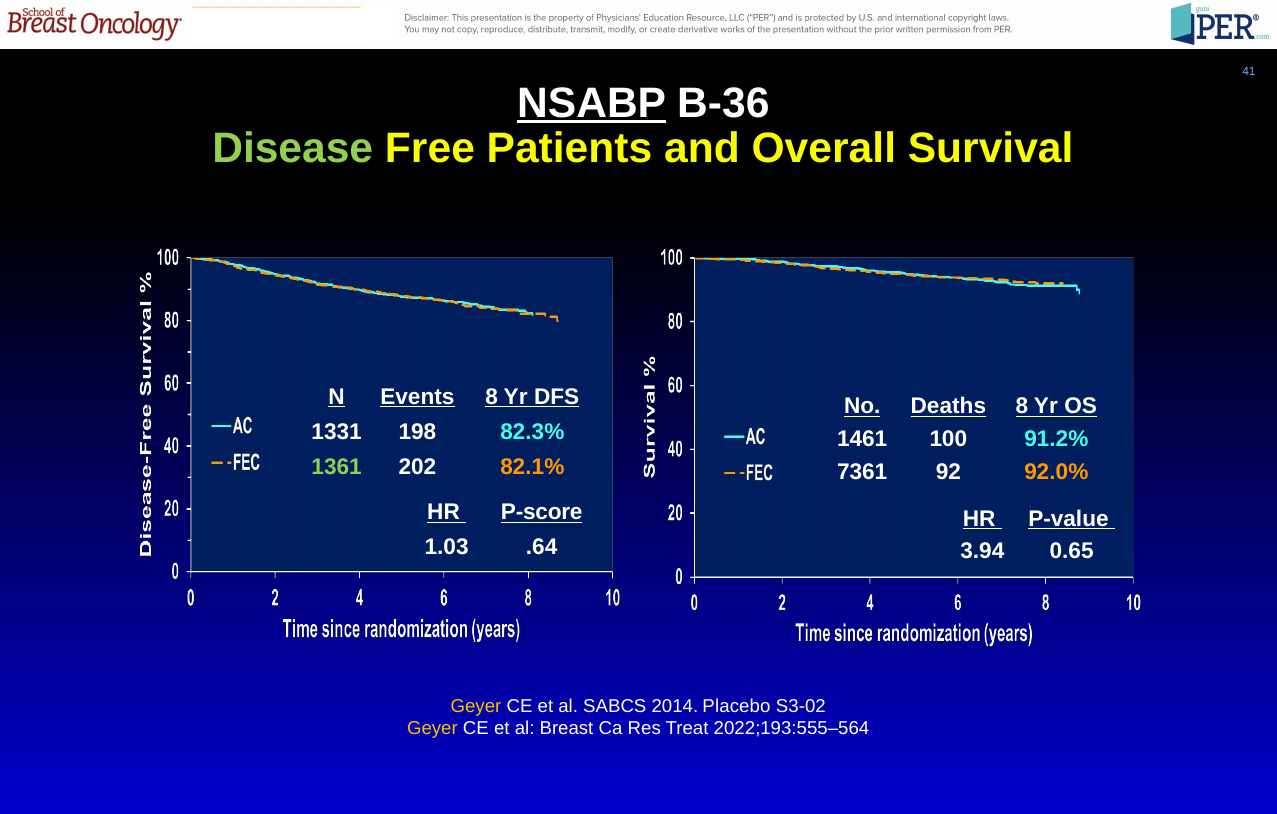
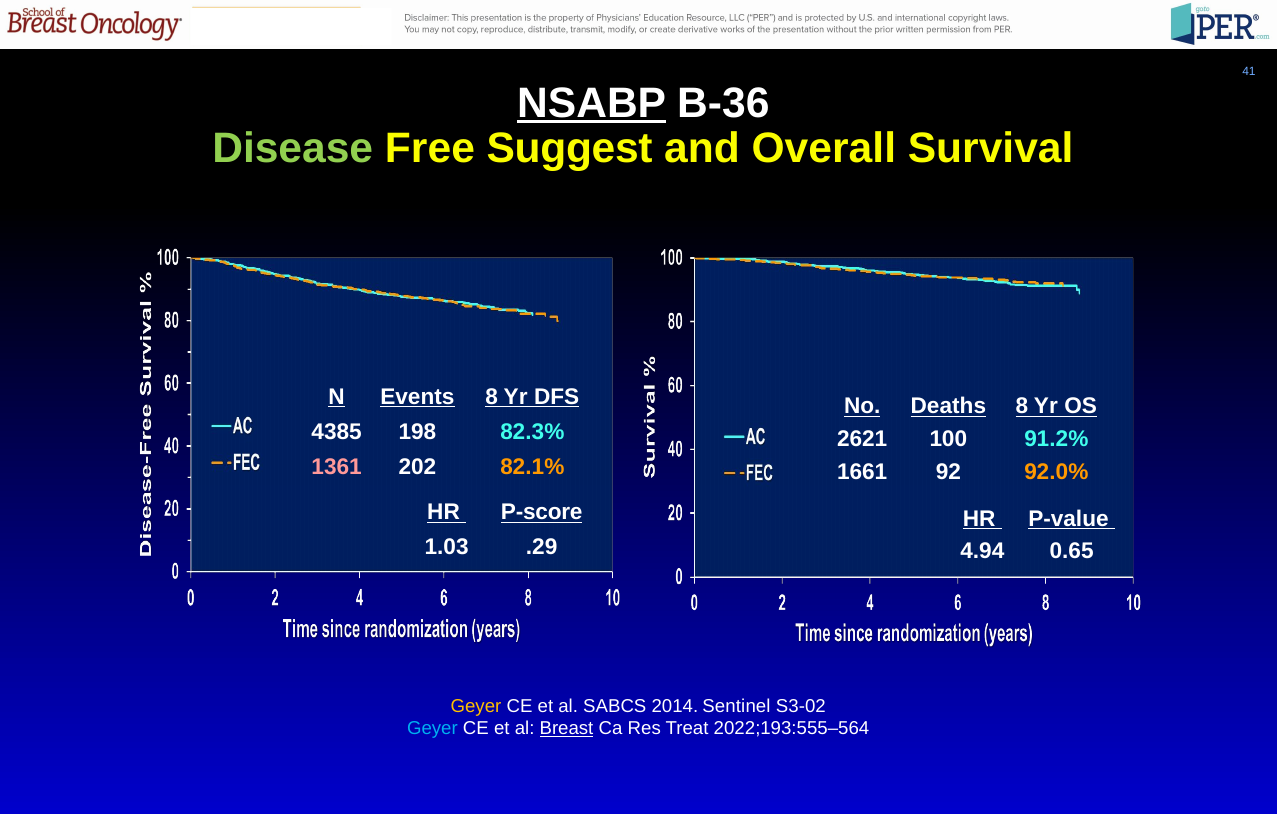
Patients: Patients -> Suggest
1331: 1331 -> 4385
1461: 1461 -> 2621
1361 colour: light green -> pink
7361: 7361 -> 1661
.64: .64 -> .29
3.94: 3.94 -> 4.94
Placebo: Placebo -> Sentinel
Geyer at (432, 728) colour: yellow -> light blue
Breast underline: none -> present
